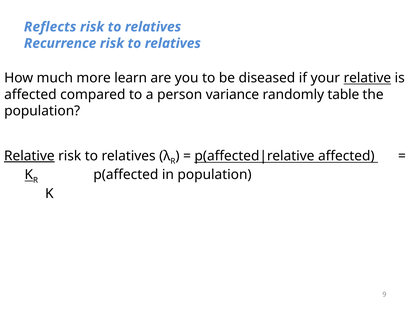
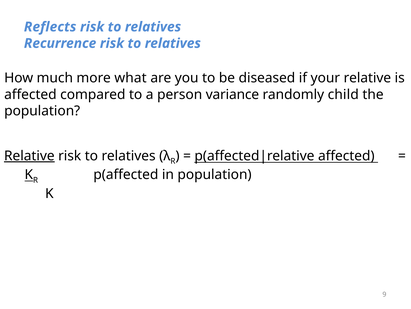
learn: learn -> what
relative at (367, 78) underline: present -> none
table: table -> child
